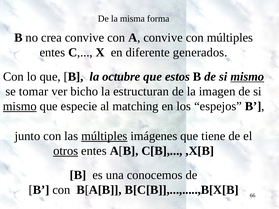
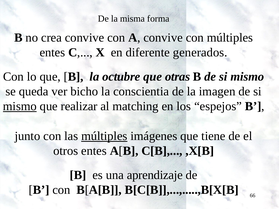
estos: estos -> otras
mismo at (247, 77) underline: present -> none
tomar: tomar -> queda
estructuran: estructuran -> conscientia
especie: especie -> realizar
otros underline: present -> none
conocemos: conocemos -> aprendizaje
